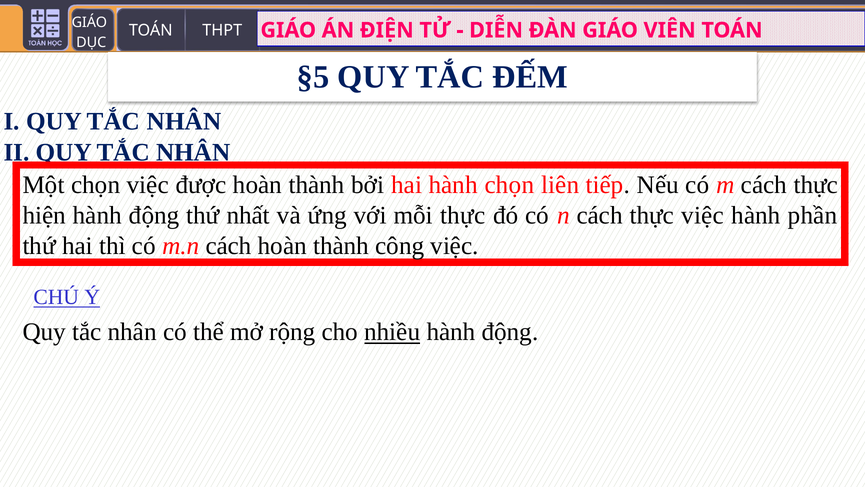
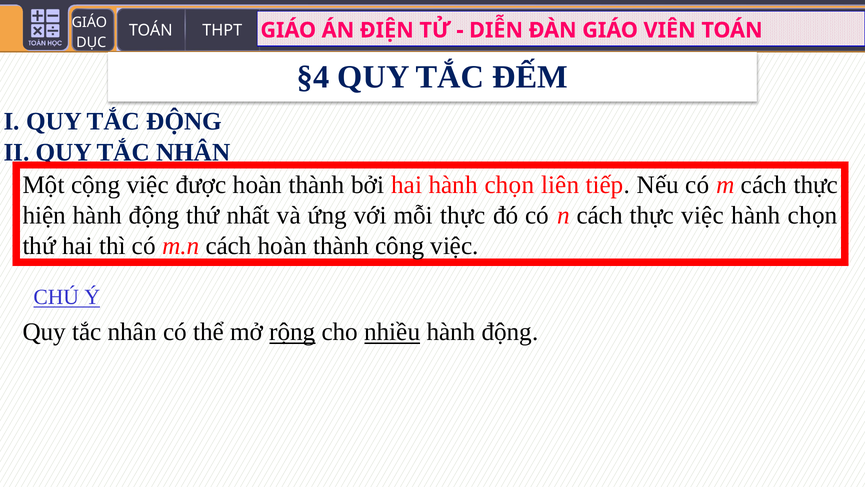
§5: §5 -> §4
I QUY TẮC NHÂN: NHÂN -> ĐỘNG
Một chọn: chọn -> cộng
phần at (813, 215): phần -> chọn
rộng underline: none -> present
